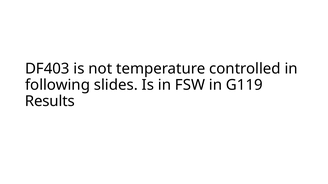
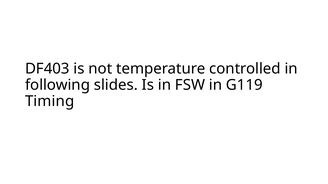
Results: Results -> Timing
